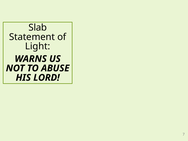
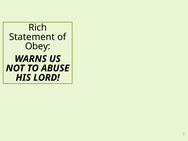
Slab: Slab -> Rich
Light: Light -> Obey
